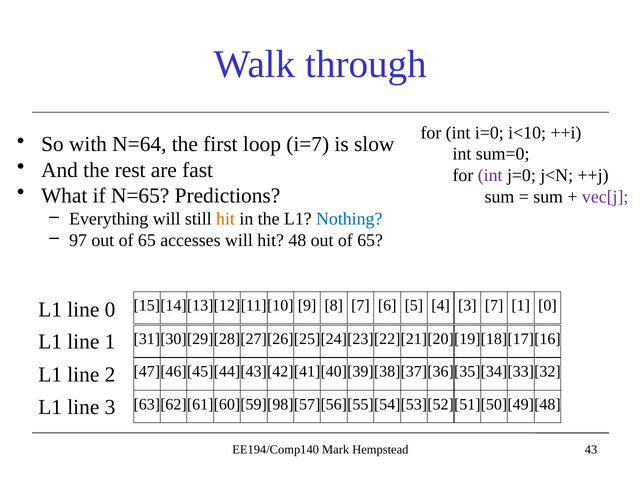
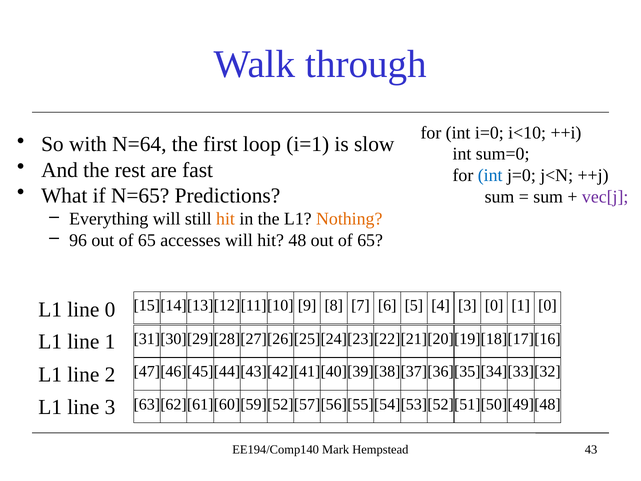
i=7: i=7 -> i=1
int at (490, 175) colour: purple -> blue
Nothing colour: blue -> orange
97: 97 -> 96
4 7: 7 -> 0
98: 98 -> 52
